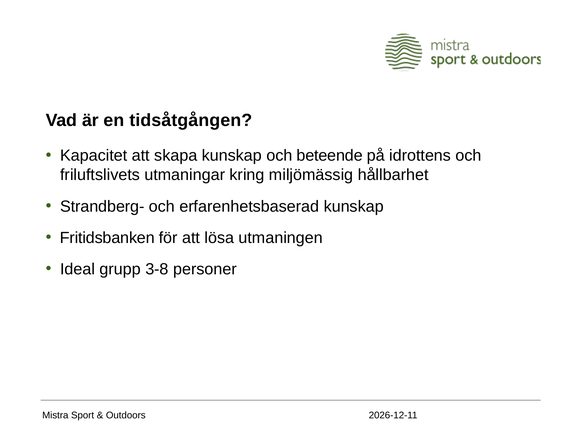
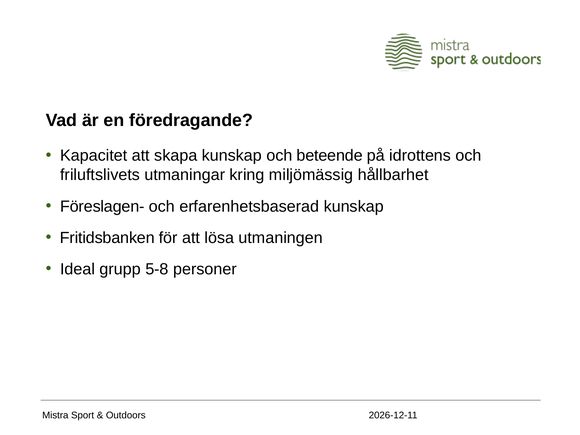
tidsåtgången: tidsåtgången -> föredragande
Strandberg-: Strandberg- -> Föreslagen-
3-8: 3-8 -> 5-8
